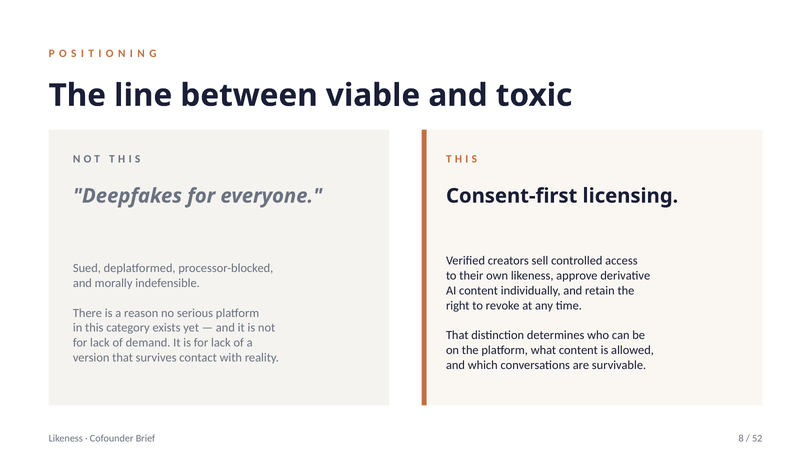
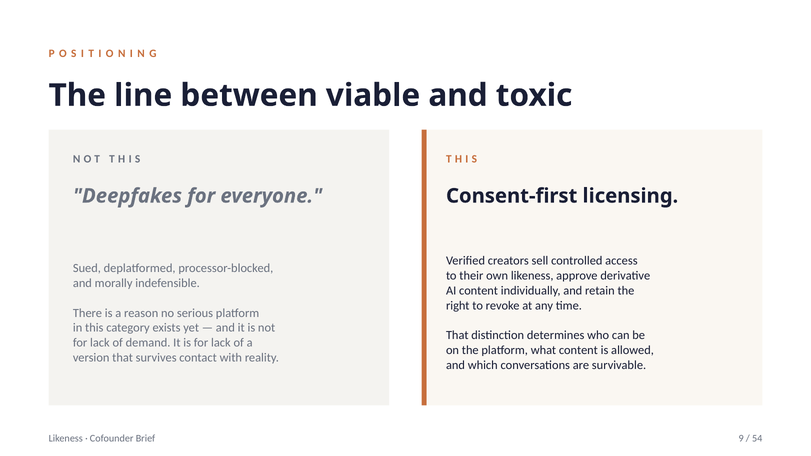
8: 8 -> 9
52: 52 -> 54
